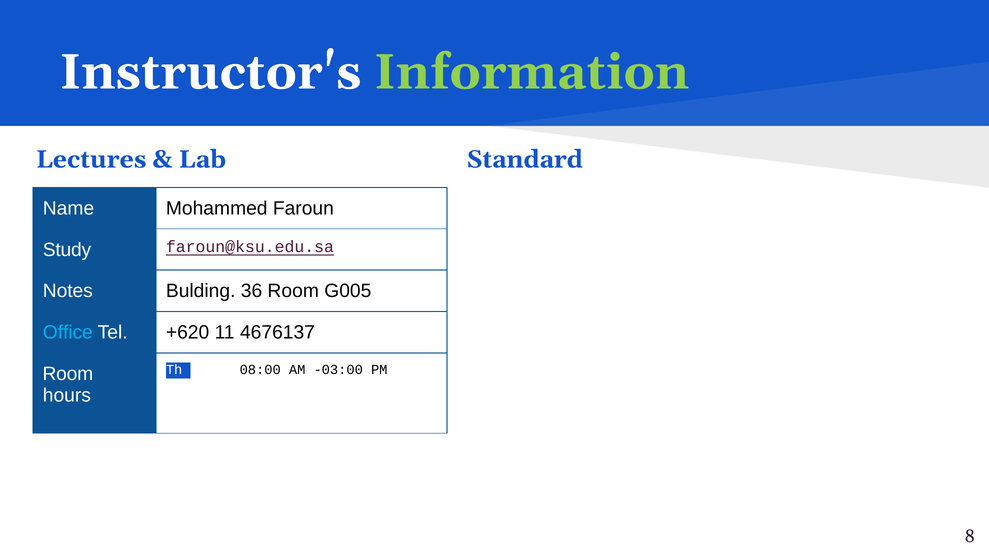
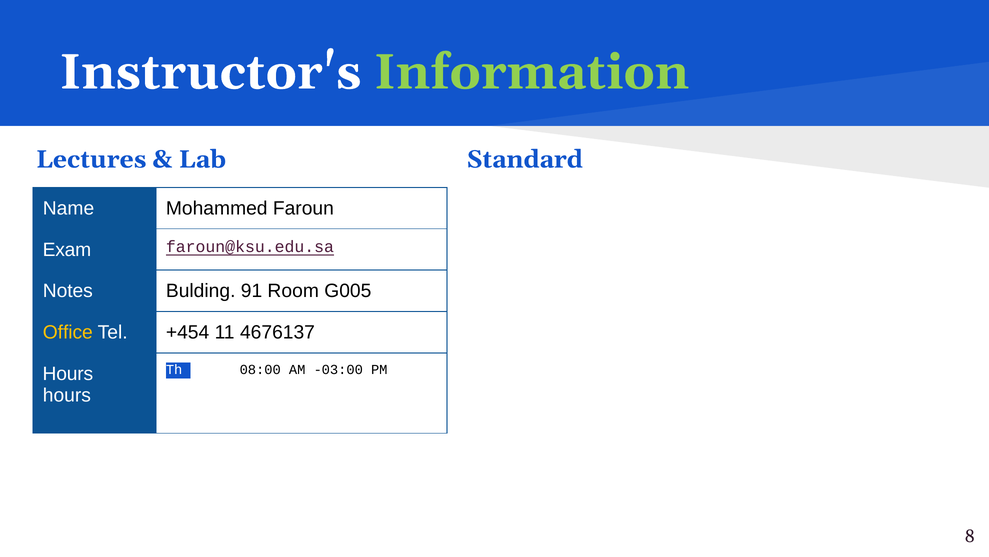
Study: Study -> Exam
36: 36 -> 91
Office colour: light blue -> yellow
+620: +620 -> +454
Room at (68, 373): Room -> Hours
